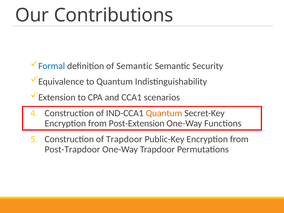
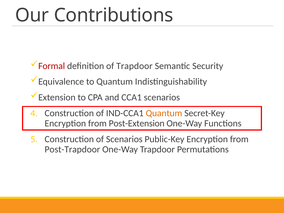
Formal colour: blue -> red
of Semantic: Semantic -> Trapdoor
of Trapdoor: Trapdoor -> Scenarios
